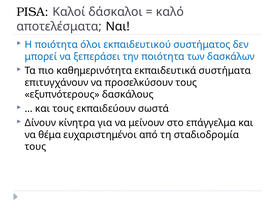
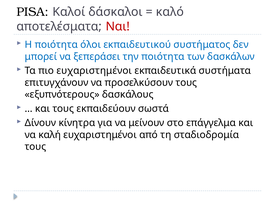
Ναι colour: black -> red
πιο καθημερινότητα: καθημερινότητα -> ευχαριστημένοι
θέμα: θέμα -> καλή
